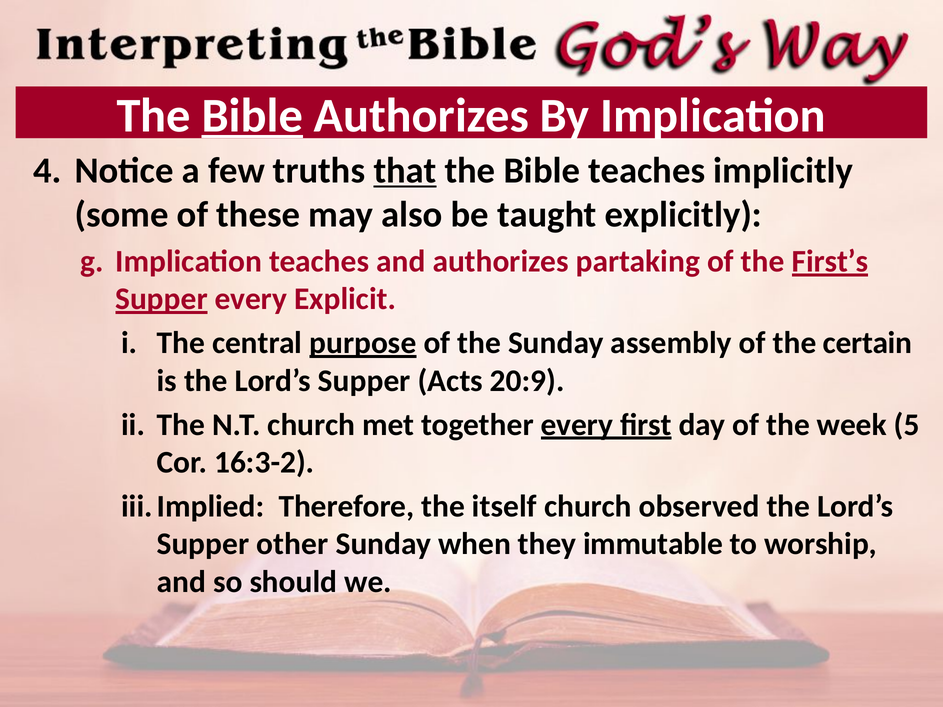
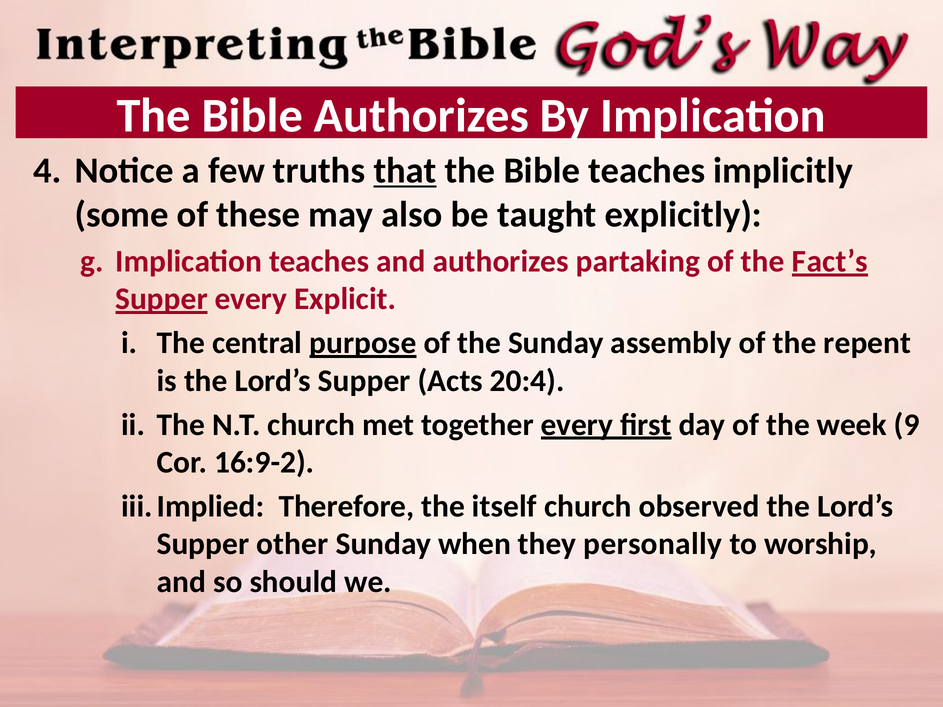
Bible at (252, 116) underline: present -> none
First’s: First’s -> Fact’s
certain: certain -> repent
20:9: 20:9 -> 20:4
5: 5 -> 9
16:3-2: 16:3-2 -> 16:9-2
immutable: immutable -> personally
